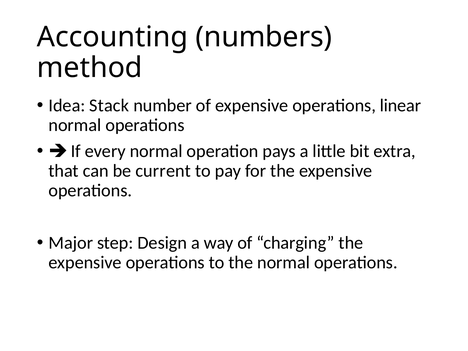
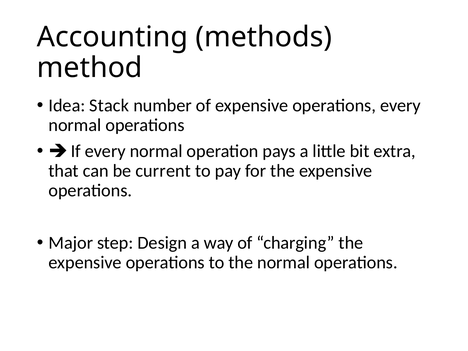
numbers: numbers -> methods
operations linear: linear -> every
